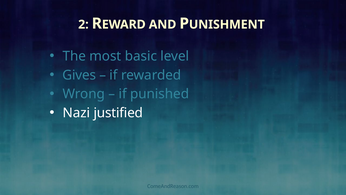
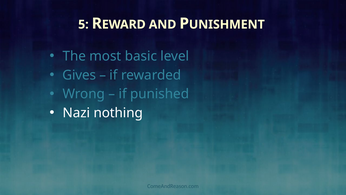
2: 2 -> 5
justified: justified -> nothing
